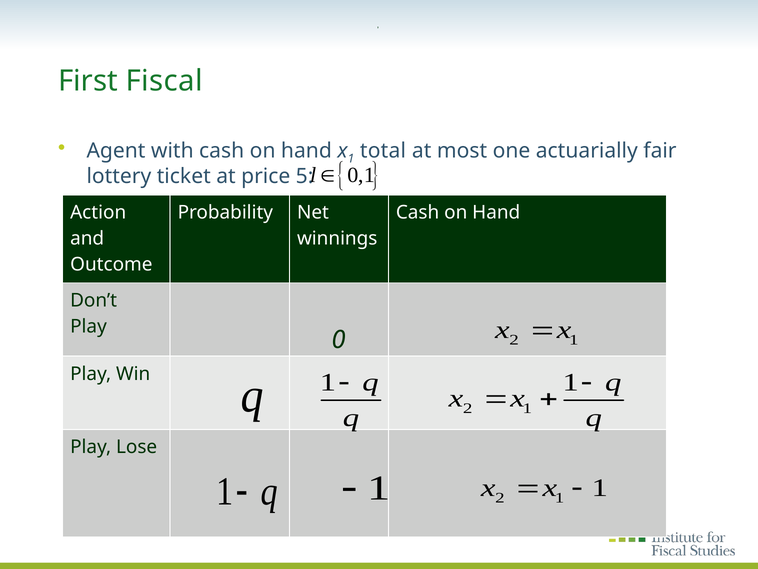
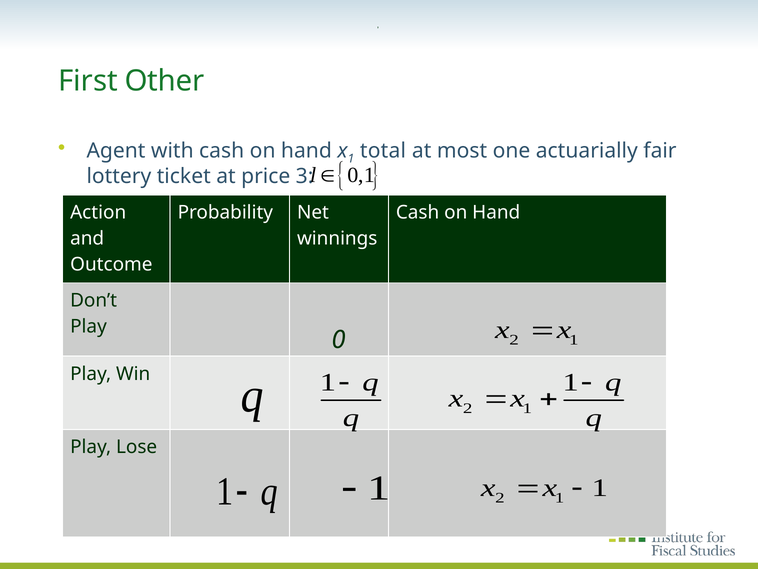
Fiscal: Fiscal -> Other
5: 5 -> 3
